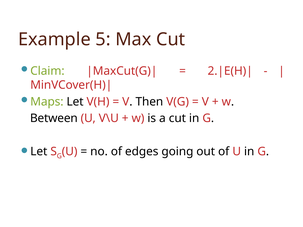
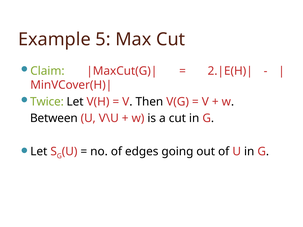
Maps: Maps -> Twice
